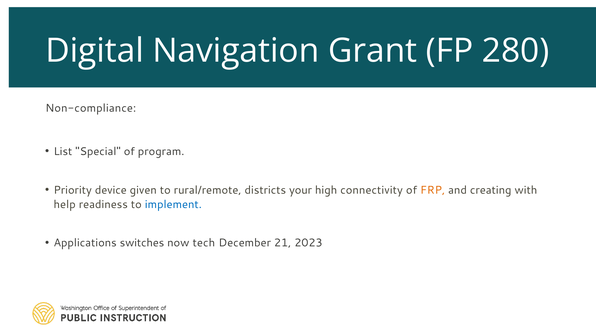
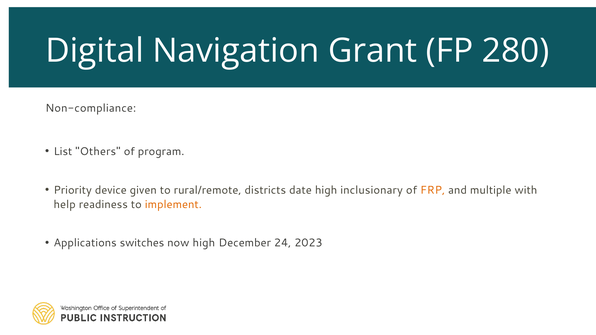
Special: Special -> Others
your: your -> date
connectivity: connectivity -> inclusionary
creating: creating -> multiple
implement colour: blue -> orange
now tech: tech -> high
21: 21 -> 24
